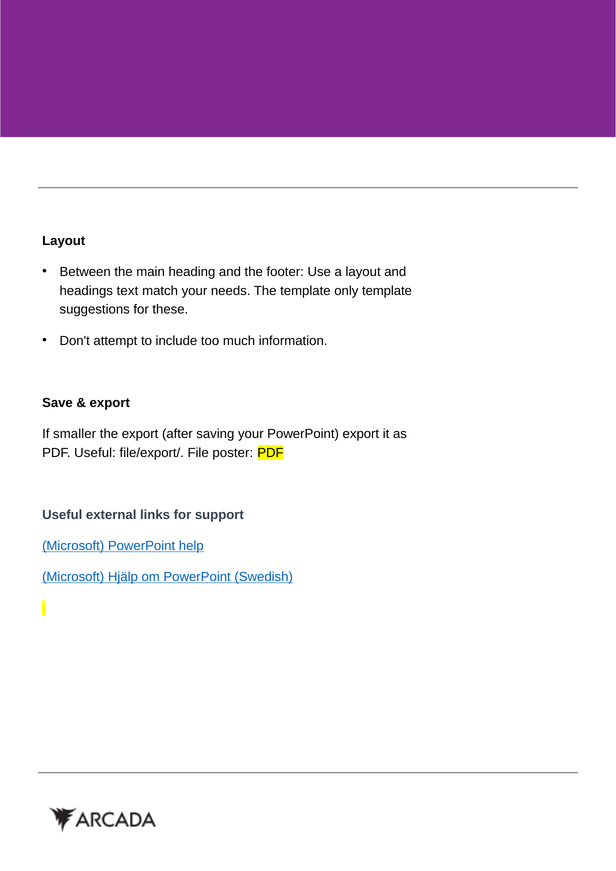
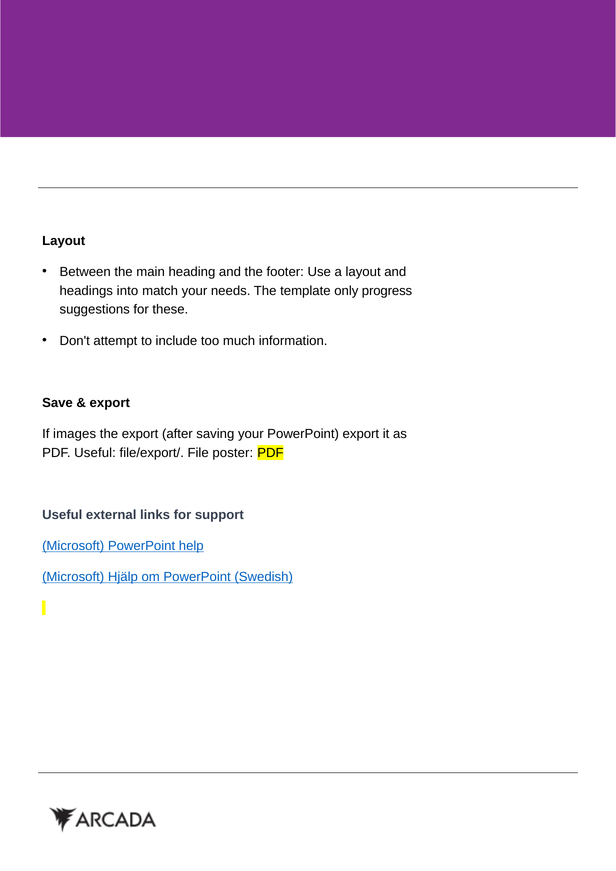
text: text -> into
only template: template -> progress
smaller: smaller -> images
